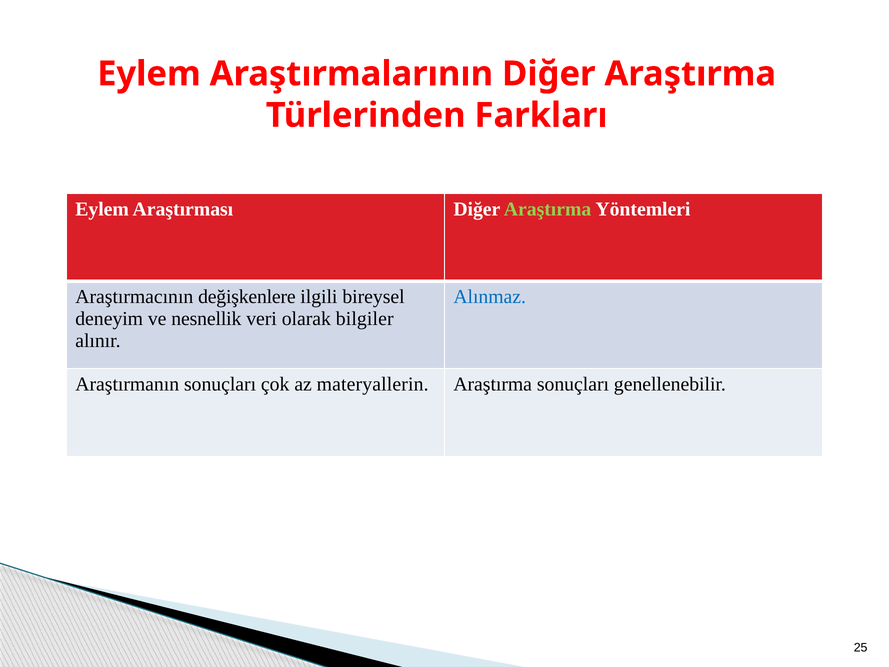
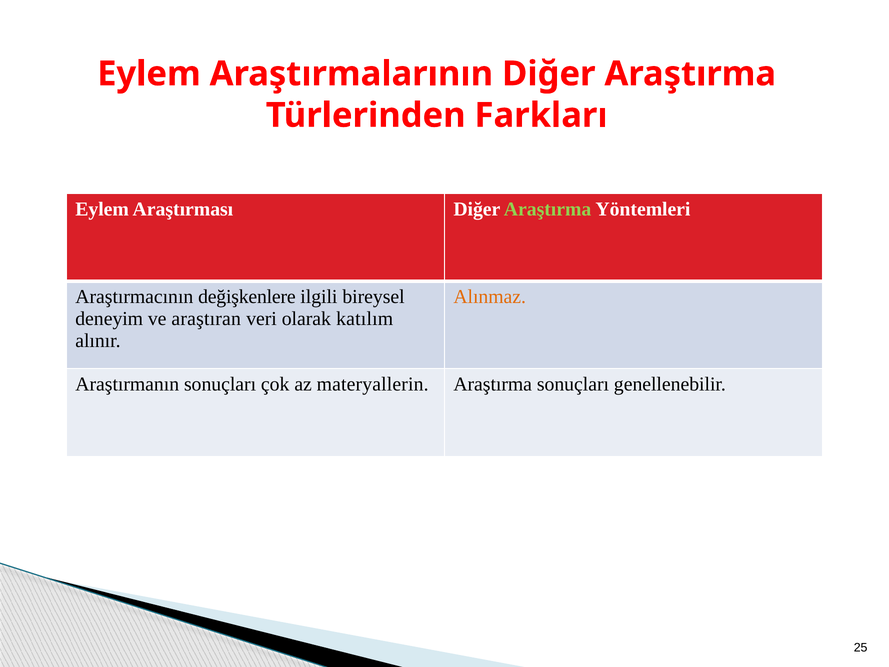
Alınmaz colour: blue -> orange
nesnellik: nesnellik -> araştıran
bilgiler: bilgiler -> katılım
